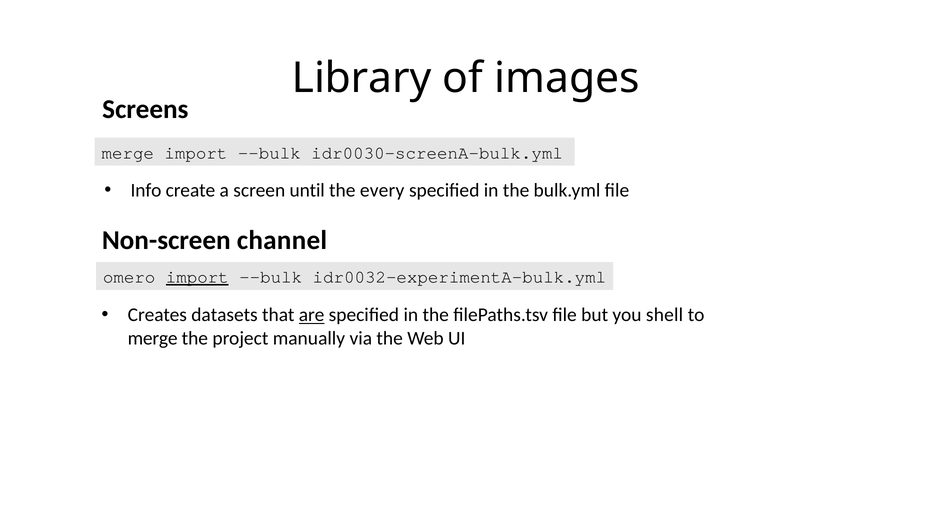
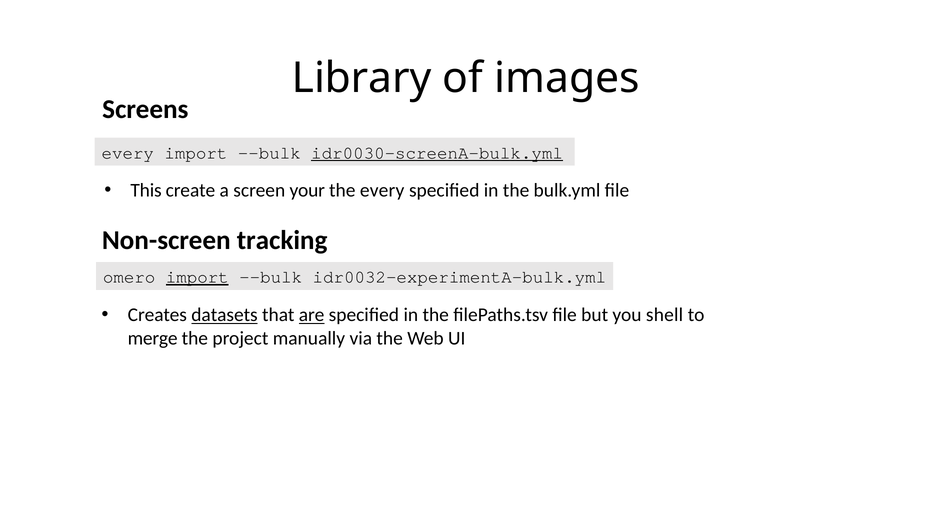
merge at (128, 153): merge -> every
idr0030-screenA-bulk.yml underline: none -> present
Info: Info -> This
until: until -> your
channel: channel -> tracking
datasets underline: none -> present
